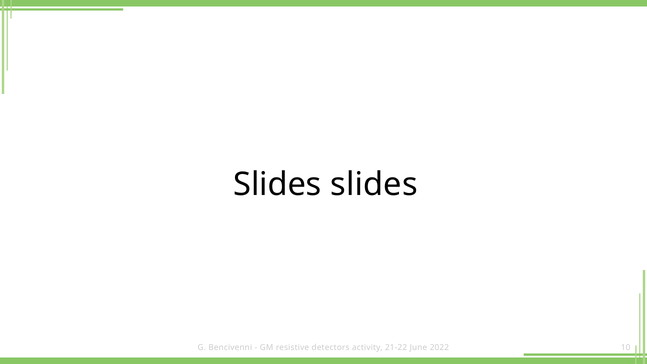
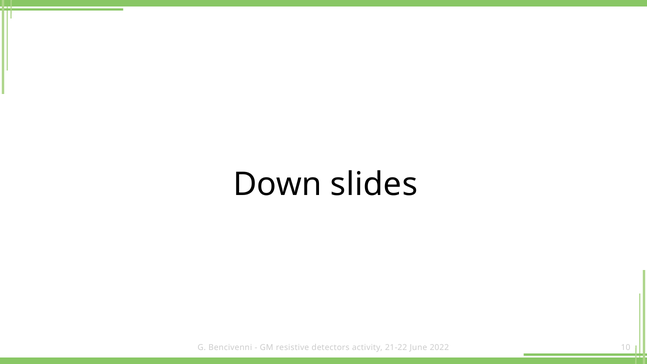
Slides at (277, 185): Slides -> Down
